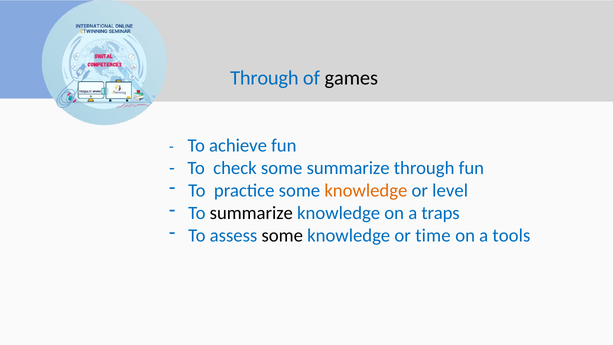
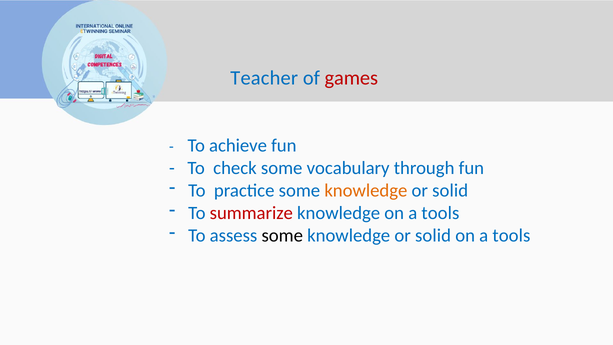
Through at (264, 78): Through -> Teacher
games colour: black -> red
some summarize: summarize -> vocabulary
level at (450, 191): level -> solid
summarize at (251, 213) colour: black -> red
knowledge on a traps: traps -> tools
time at (433, 235): time -> solid
